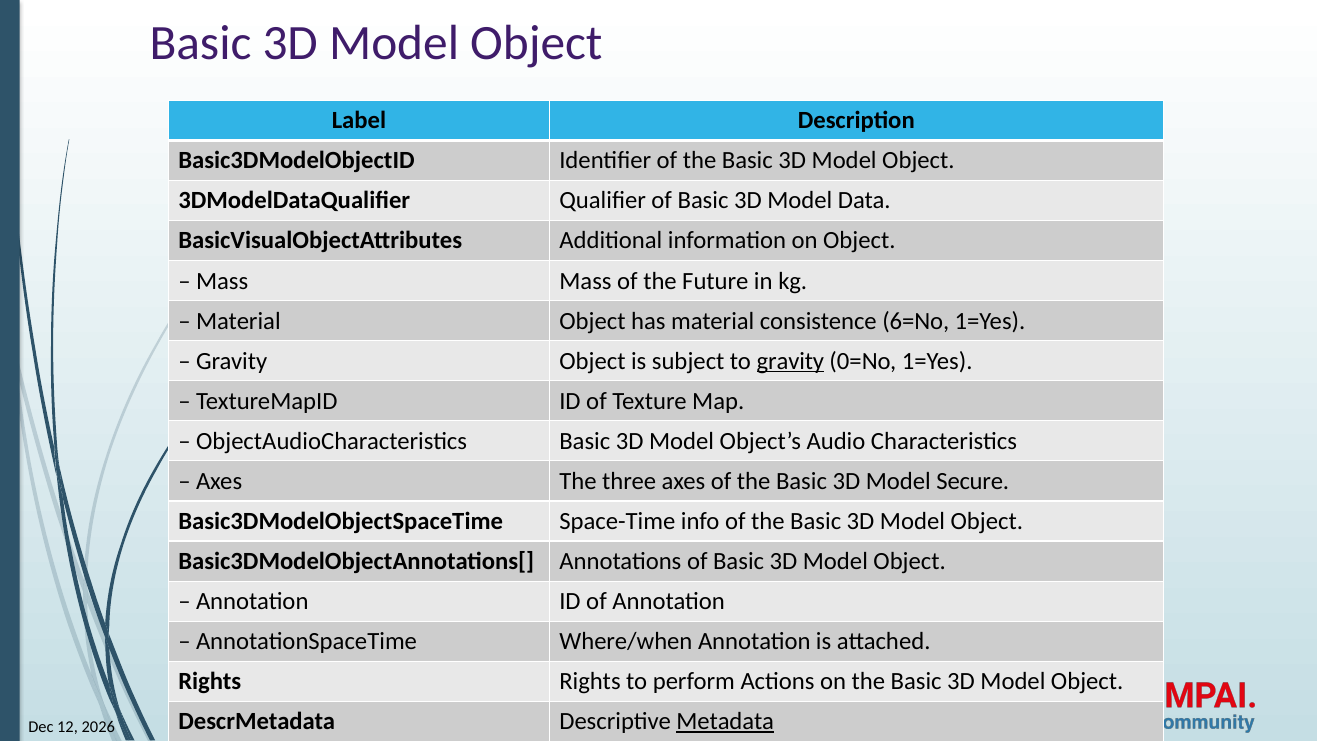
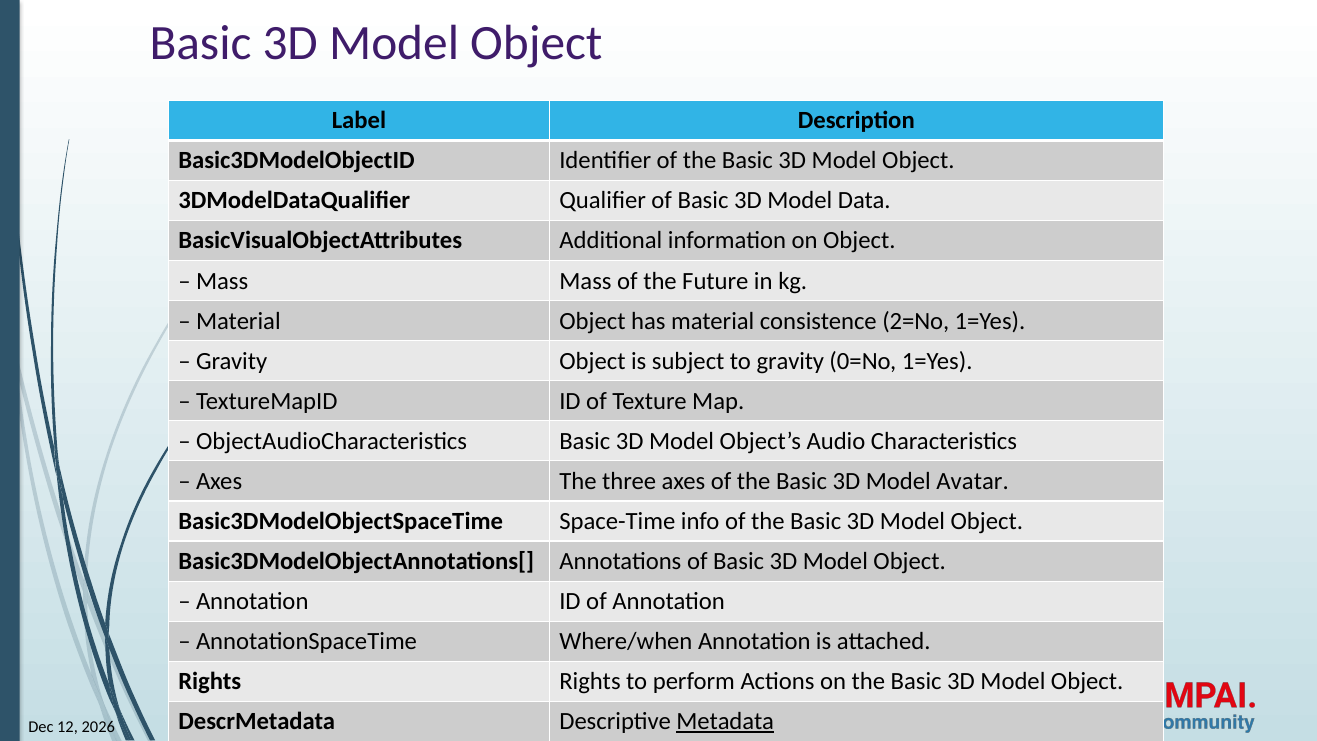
6=No: 6=No -> 2=No
gravity at (790, 361) underline: present -> none
Secure: Secure -> Avatar
